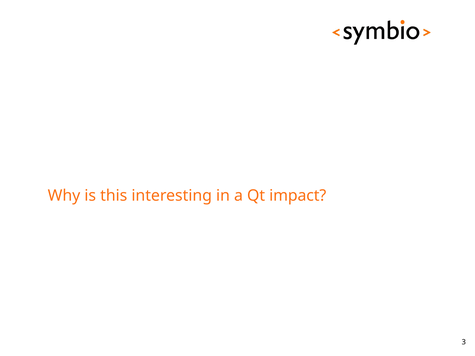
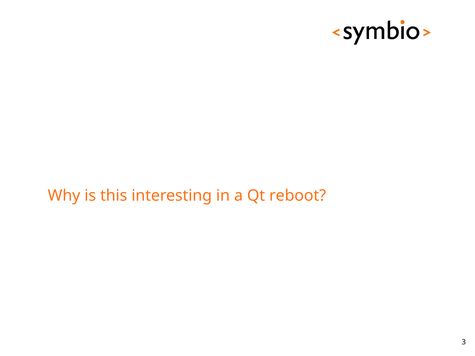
impact: impact -> reboot
